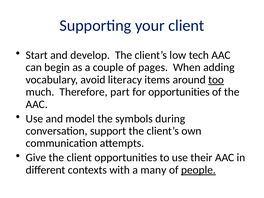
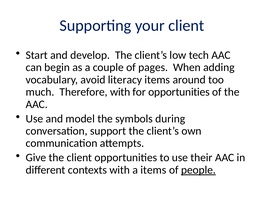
too underline: present -> none
Therefore part: part -> with
a many: many -> items
